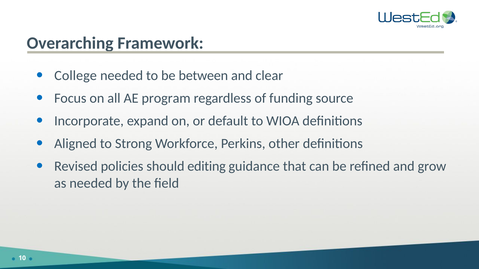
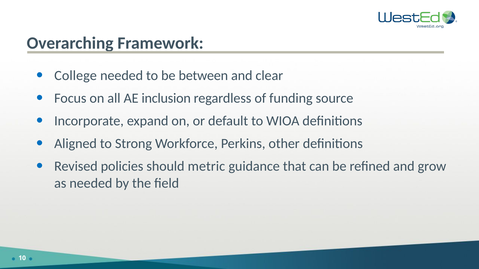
program: program -> inclusion
editing: editing -> metric
